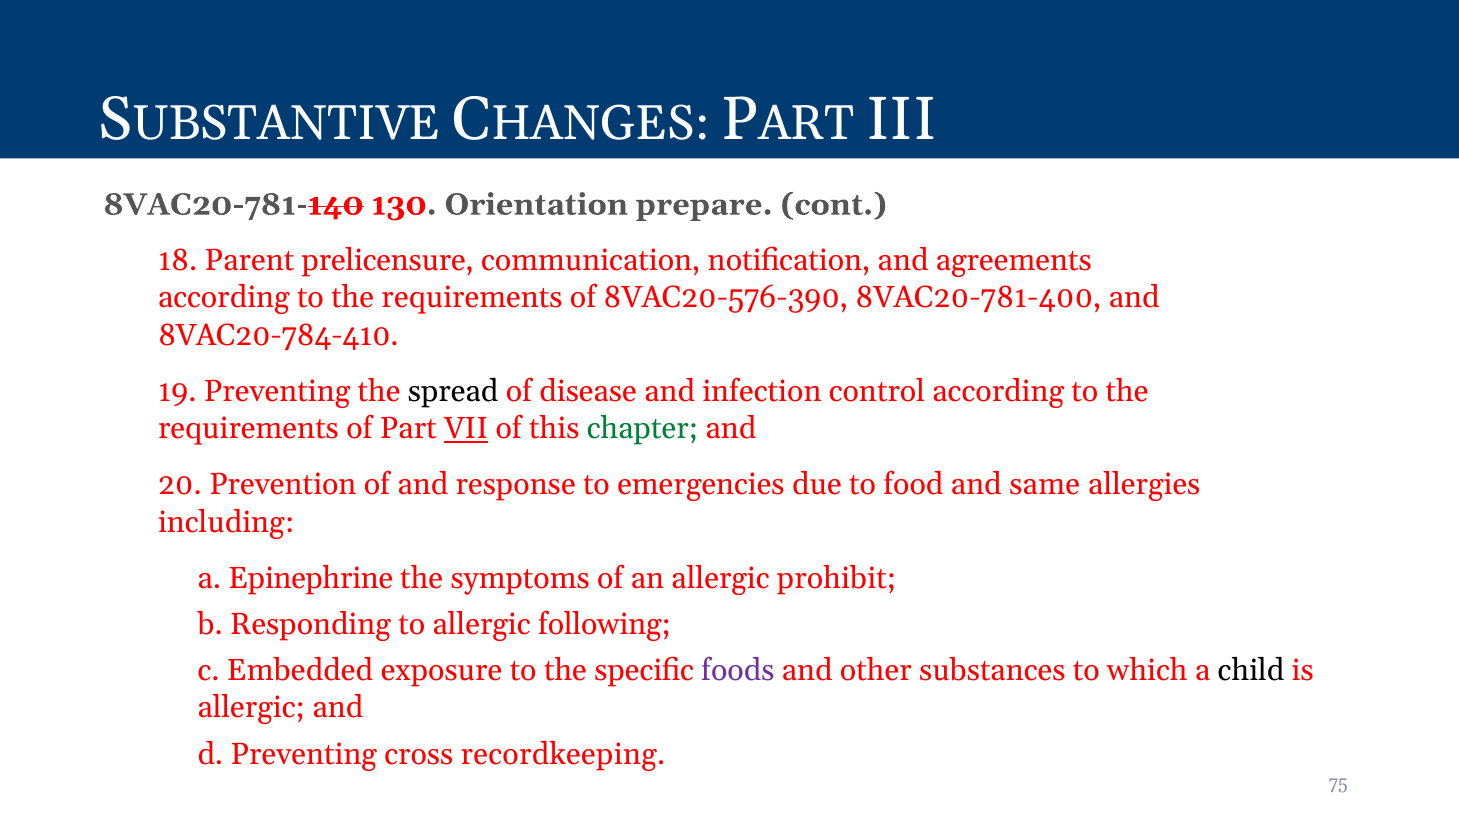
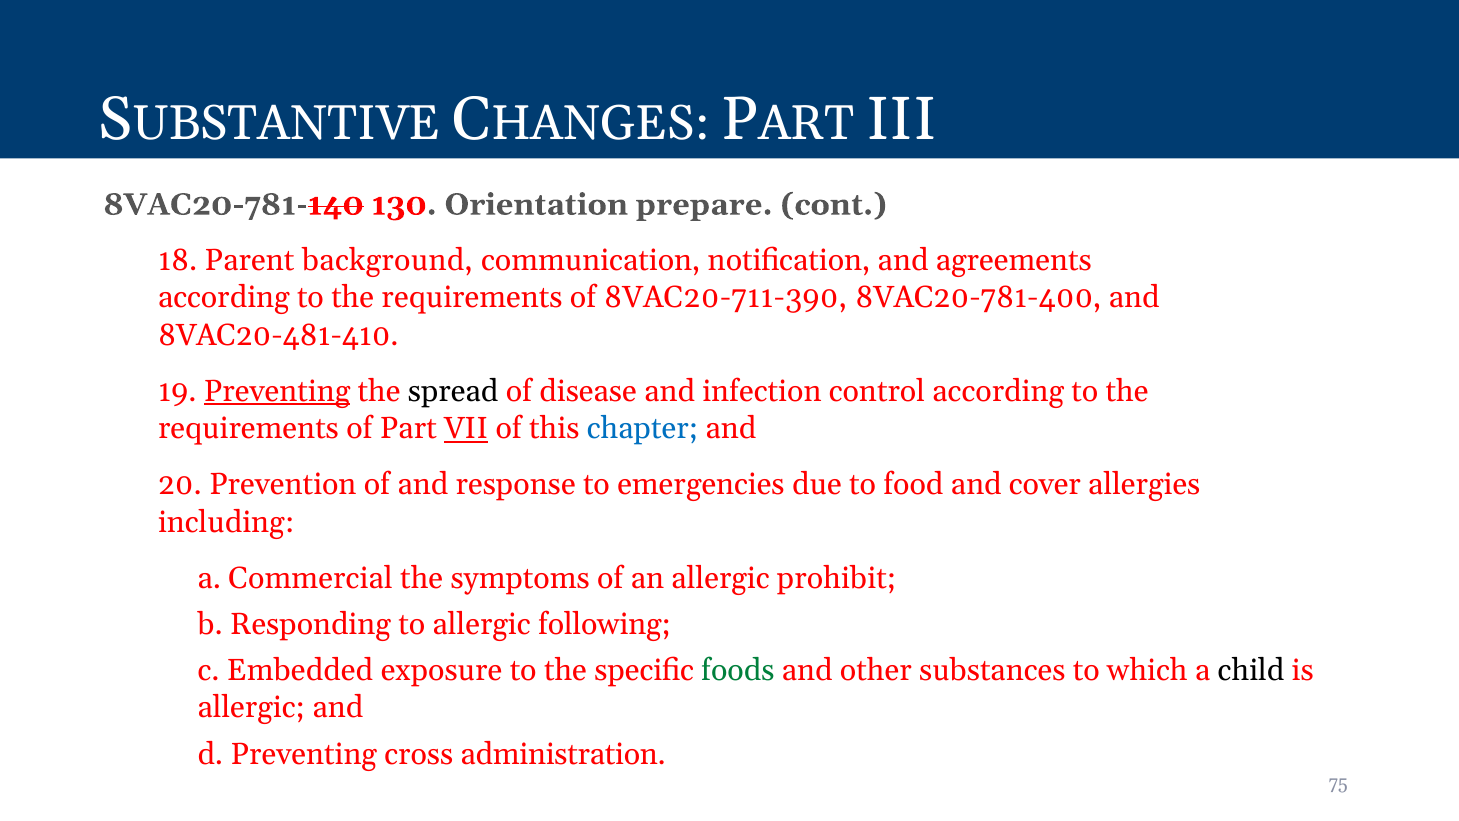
prelicensure: prelicensure -> background
8VAC20-576-390: 8VAC20-576-390 -> 8VAC20-711-390
8VAC20-784-410: 8VAC20-784-410 -> 8VAC20-481-410
Preventing at (277, 391) underline: none -> present
chapter colour: green -> blue
same: same -> cover
Epinephrine: Epinephrine -> Commercial
foods colour: purple -> green
recordkeeping: recordkeeping -> administration
